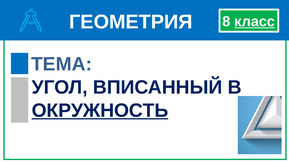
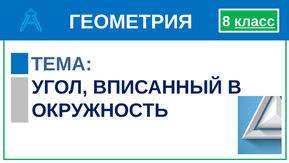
ОКРУЖНОСТЬ underline: present -> none
